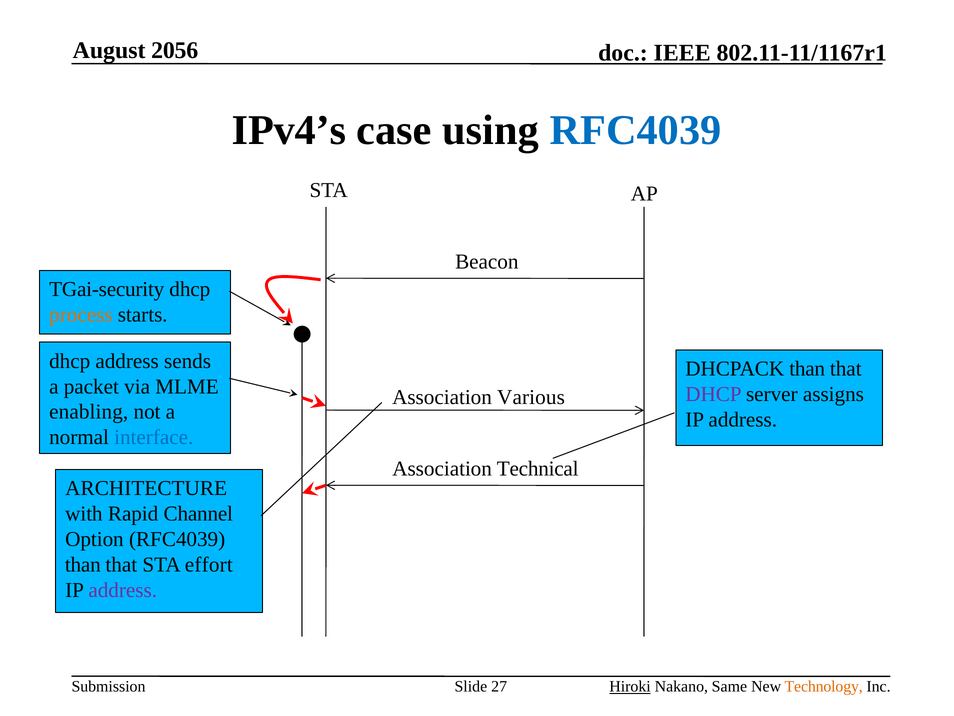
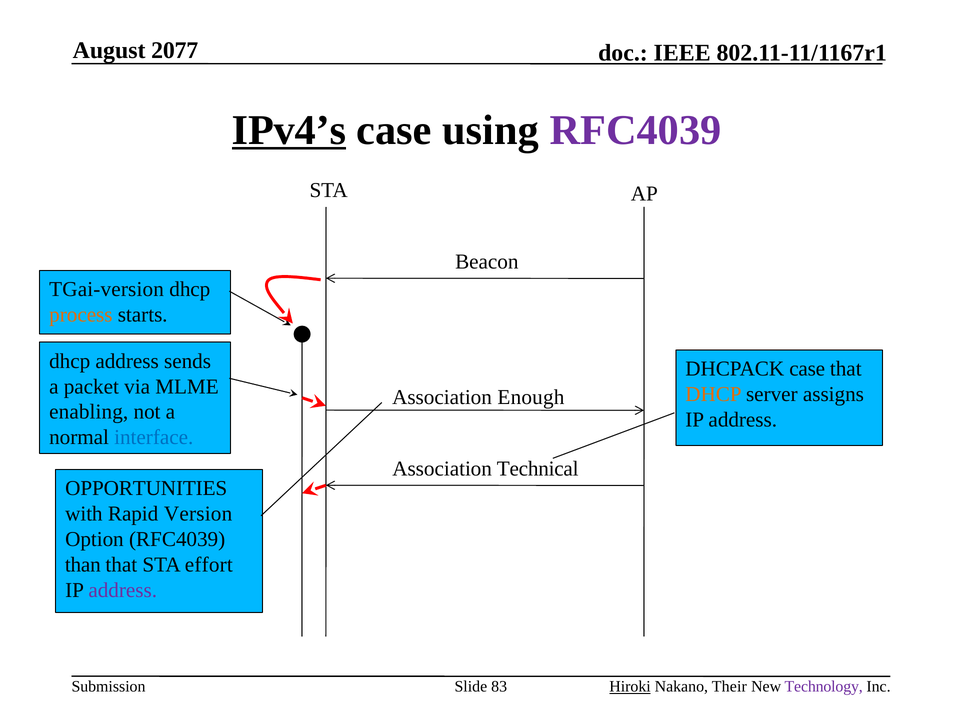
2056: 2056 -> 2077
IPv4’s underline: none -> present
RFC4039 at (636, 130) colour: blue -> purple
TGai-security: TGai-security -> TGai-version
DHCPACK than: than -> case
DHCP at (713, 394) colour: purple -> orange
Various: Various -> Enough
ARCHITECTURE: ARCHITECTURE -> OPPORTUNITIES
Channel: Channel -> Version
27: 27 -> 83
Same: Same -> Their
Technology colour: orange -> purple
